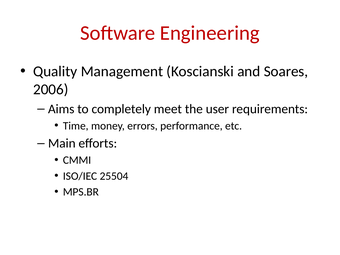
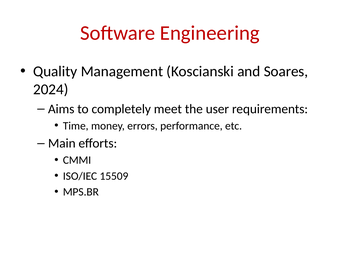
2006: 2006 -> 2024
25504: 25504 -> 15509
